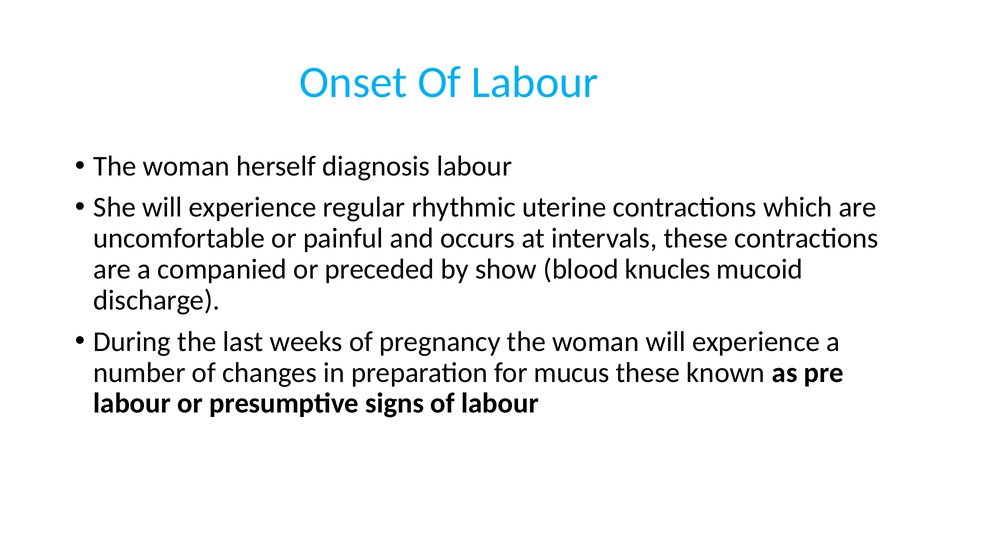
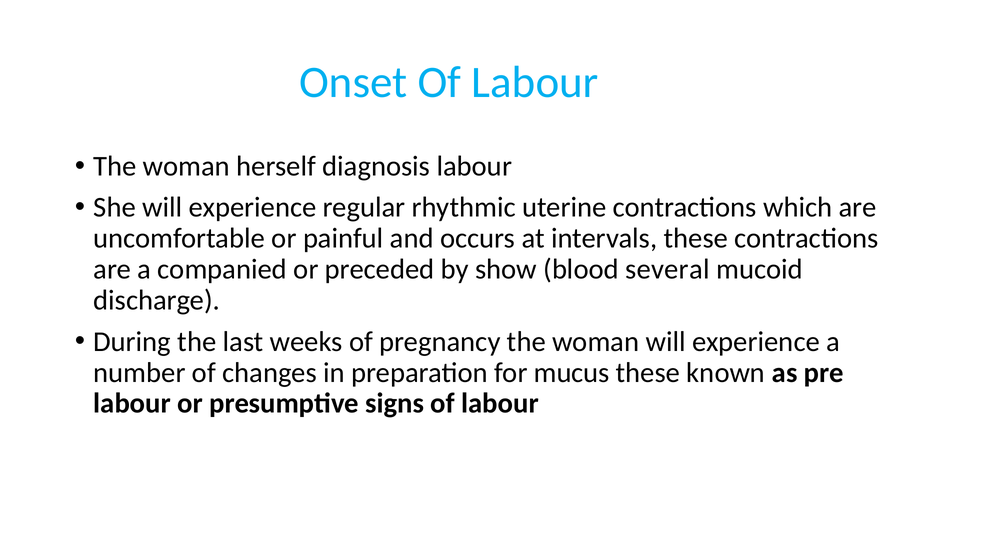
knucles: knucles -> several
